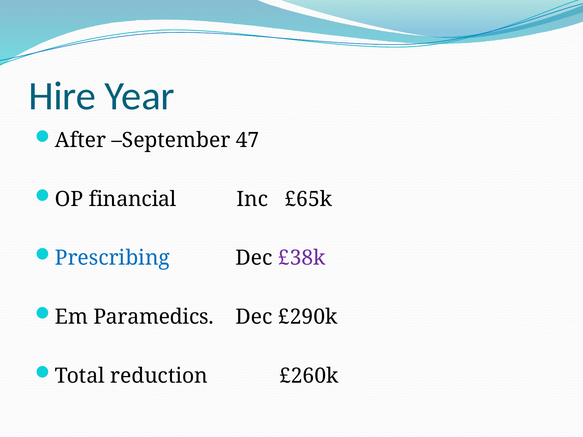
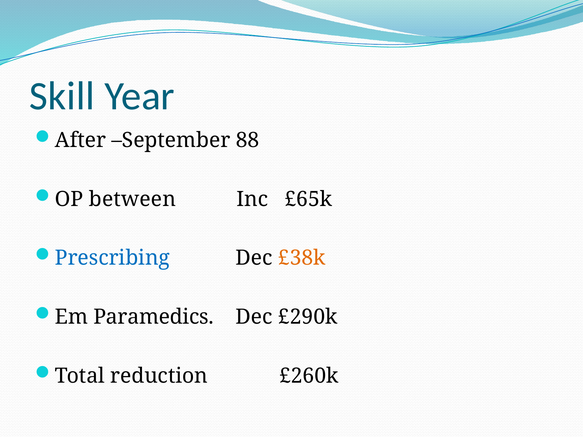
Hire: Hire -> Skill
47: 47 -> 88
financial: financial -> between
£38k colour: purple -> orange
